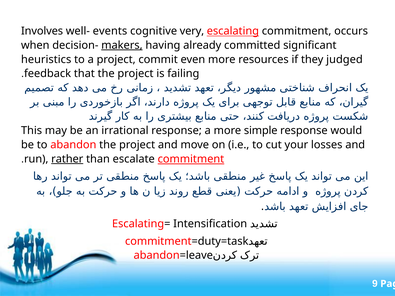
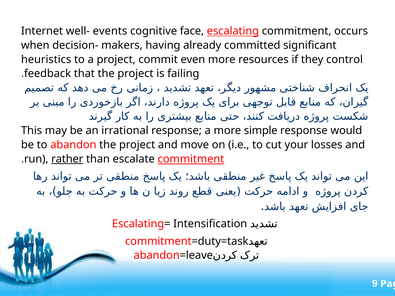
Involves: Involves -> Internet
very: very -> face
makers underline: present -> none
judged: judged -> control
